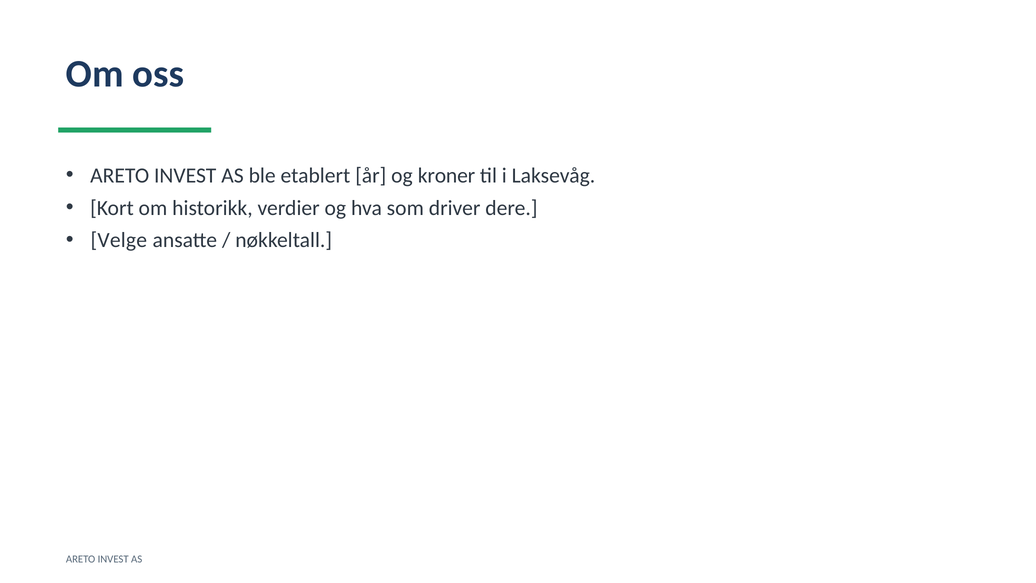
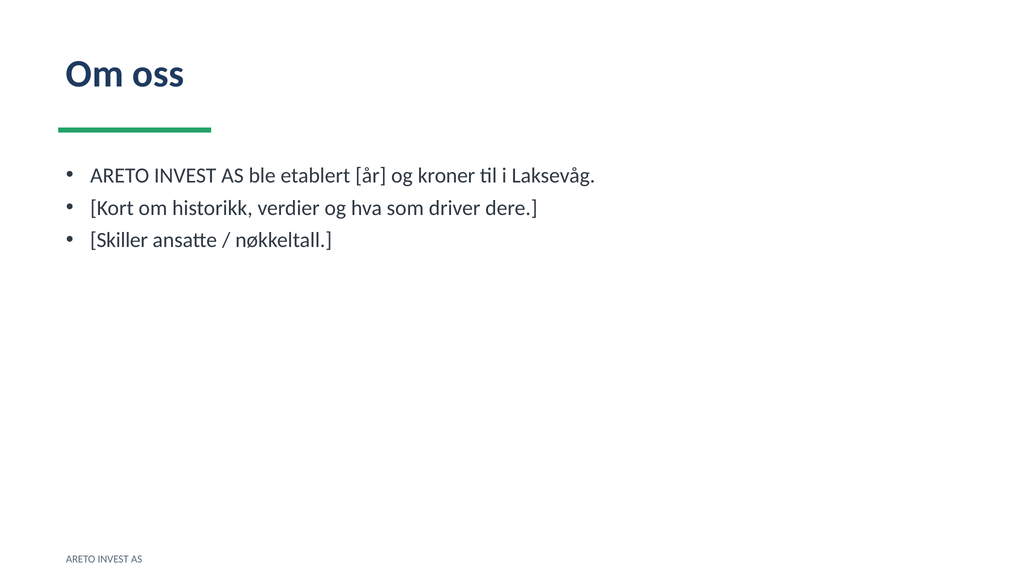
Velge: Velge -> Skiller
